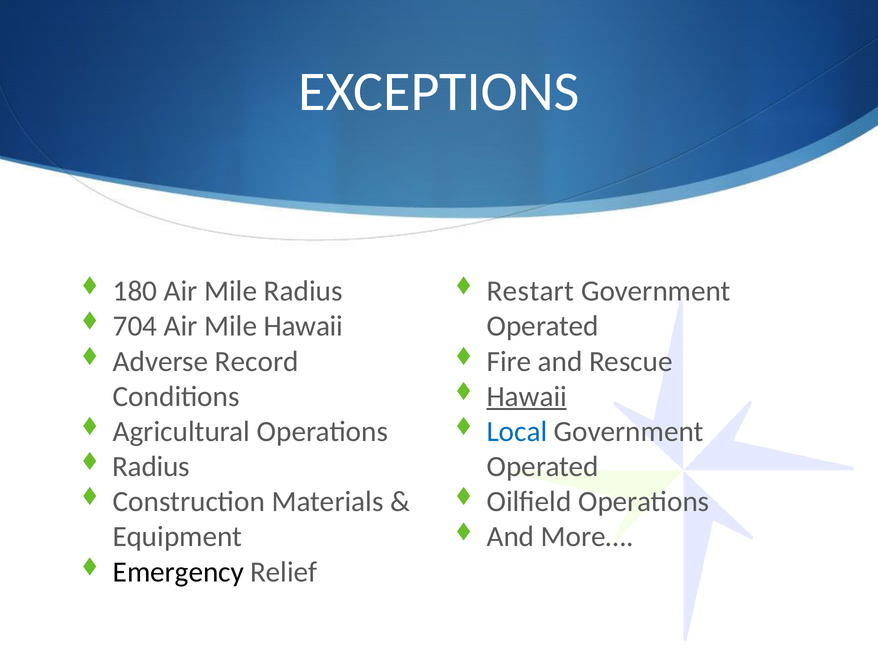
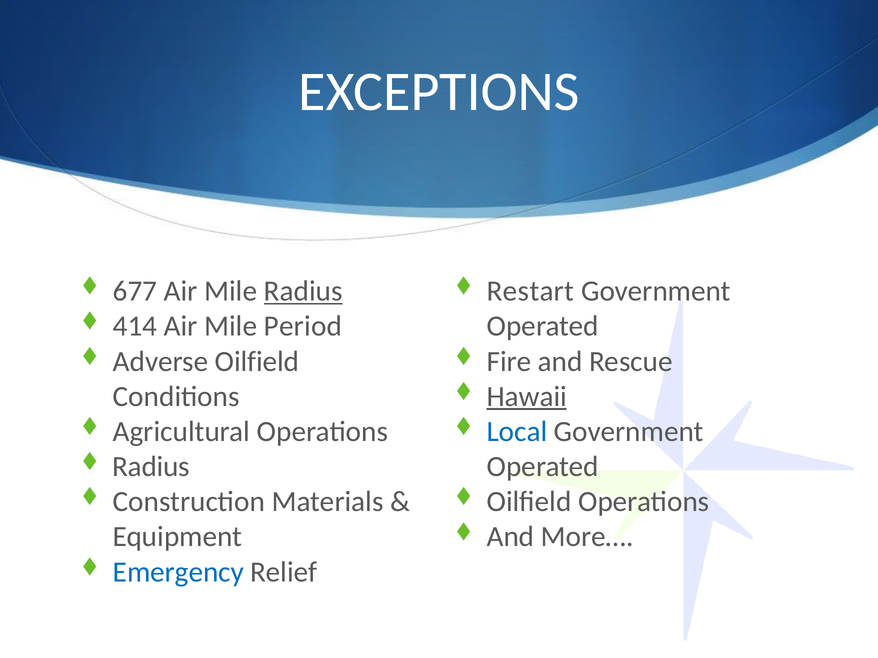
180: 180 -> 677
Radius at (303, 291) underline: none -> present
704: 704 -> 414
Mile Hawaii: Hawaii -> Period
Adverse Record: Record -> Oilfield
Emergency colour: black -> blue
